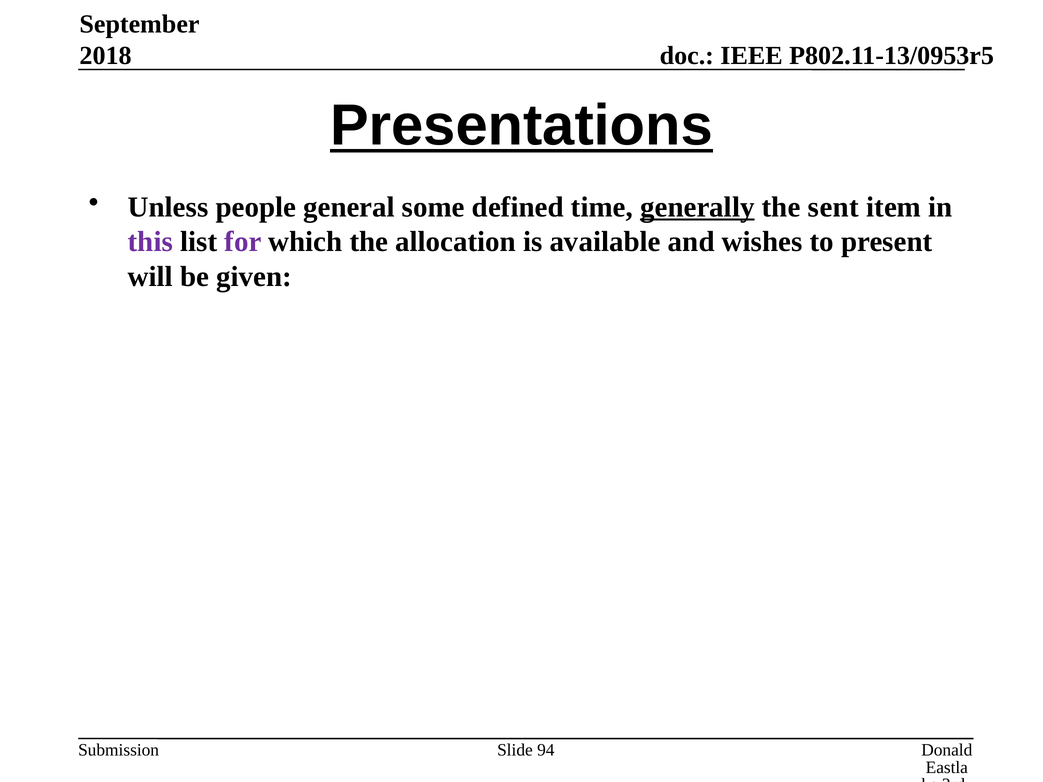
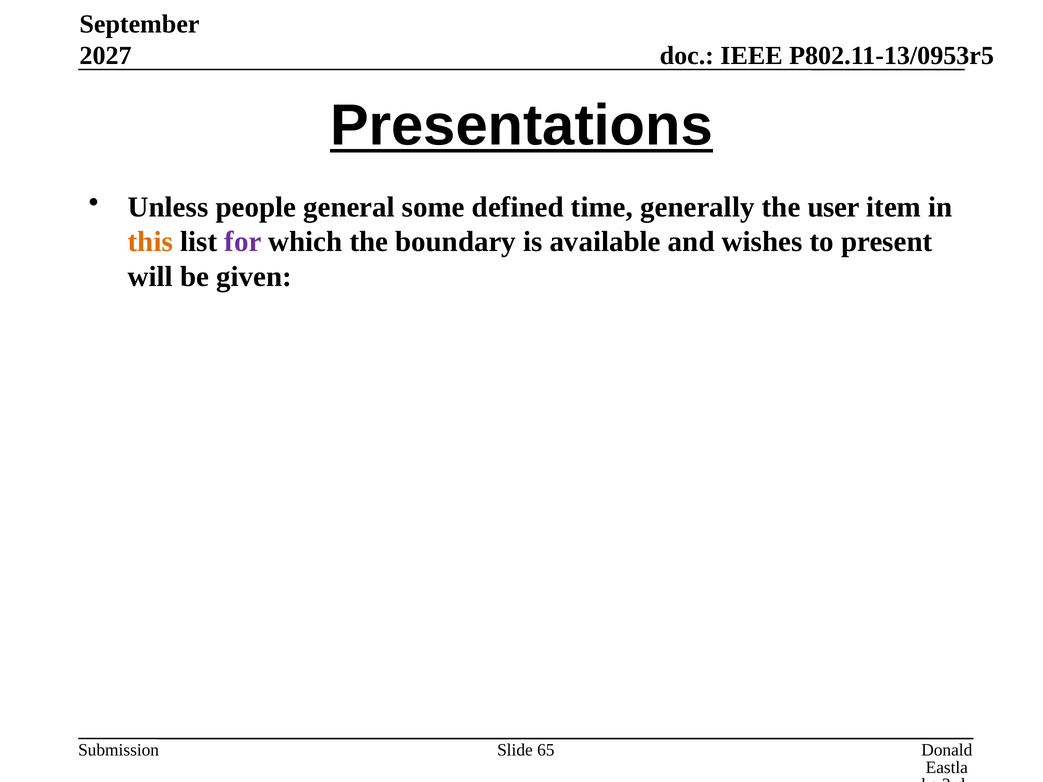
2018: 2018 -> 2027
generally underline: present -> none
sent: sent -> user
this colour: purple -> orange
allocation: allocation -> boundary
94: 94 -> 65
